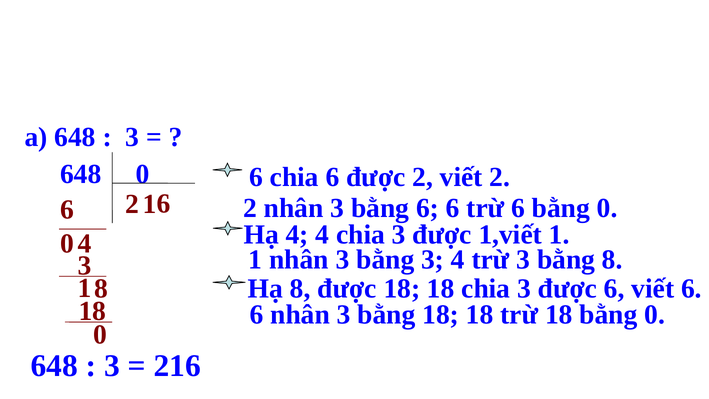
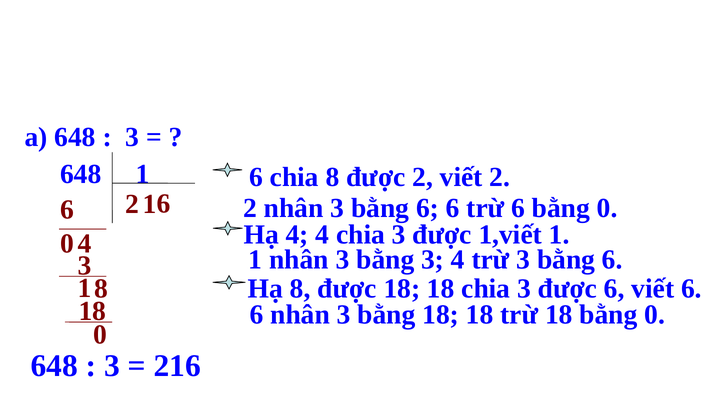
648 0: 0 -> 1
chia 6: 6 -> 8
trừ 3 bằng 8: 8 -> 6
